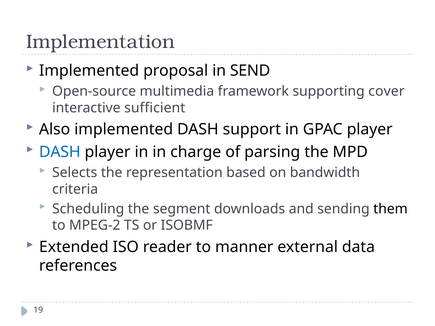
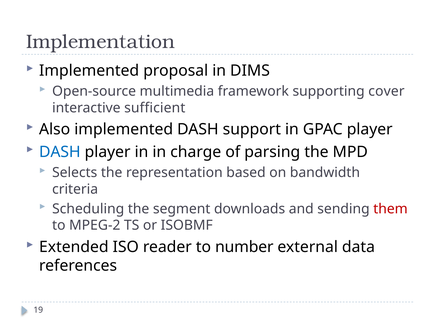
SEND: SEND -> DIMS
them colour: black -> red
manner: manner -> number
